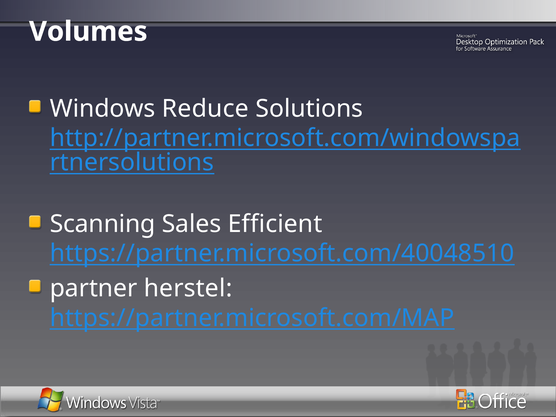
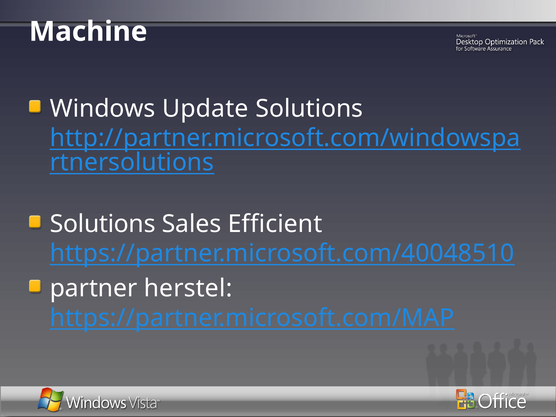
Volumes: Volumes -> Machine
Reduce: Reduce -> Update
Scanning at (103, 224): Scanning -> Solutions
